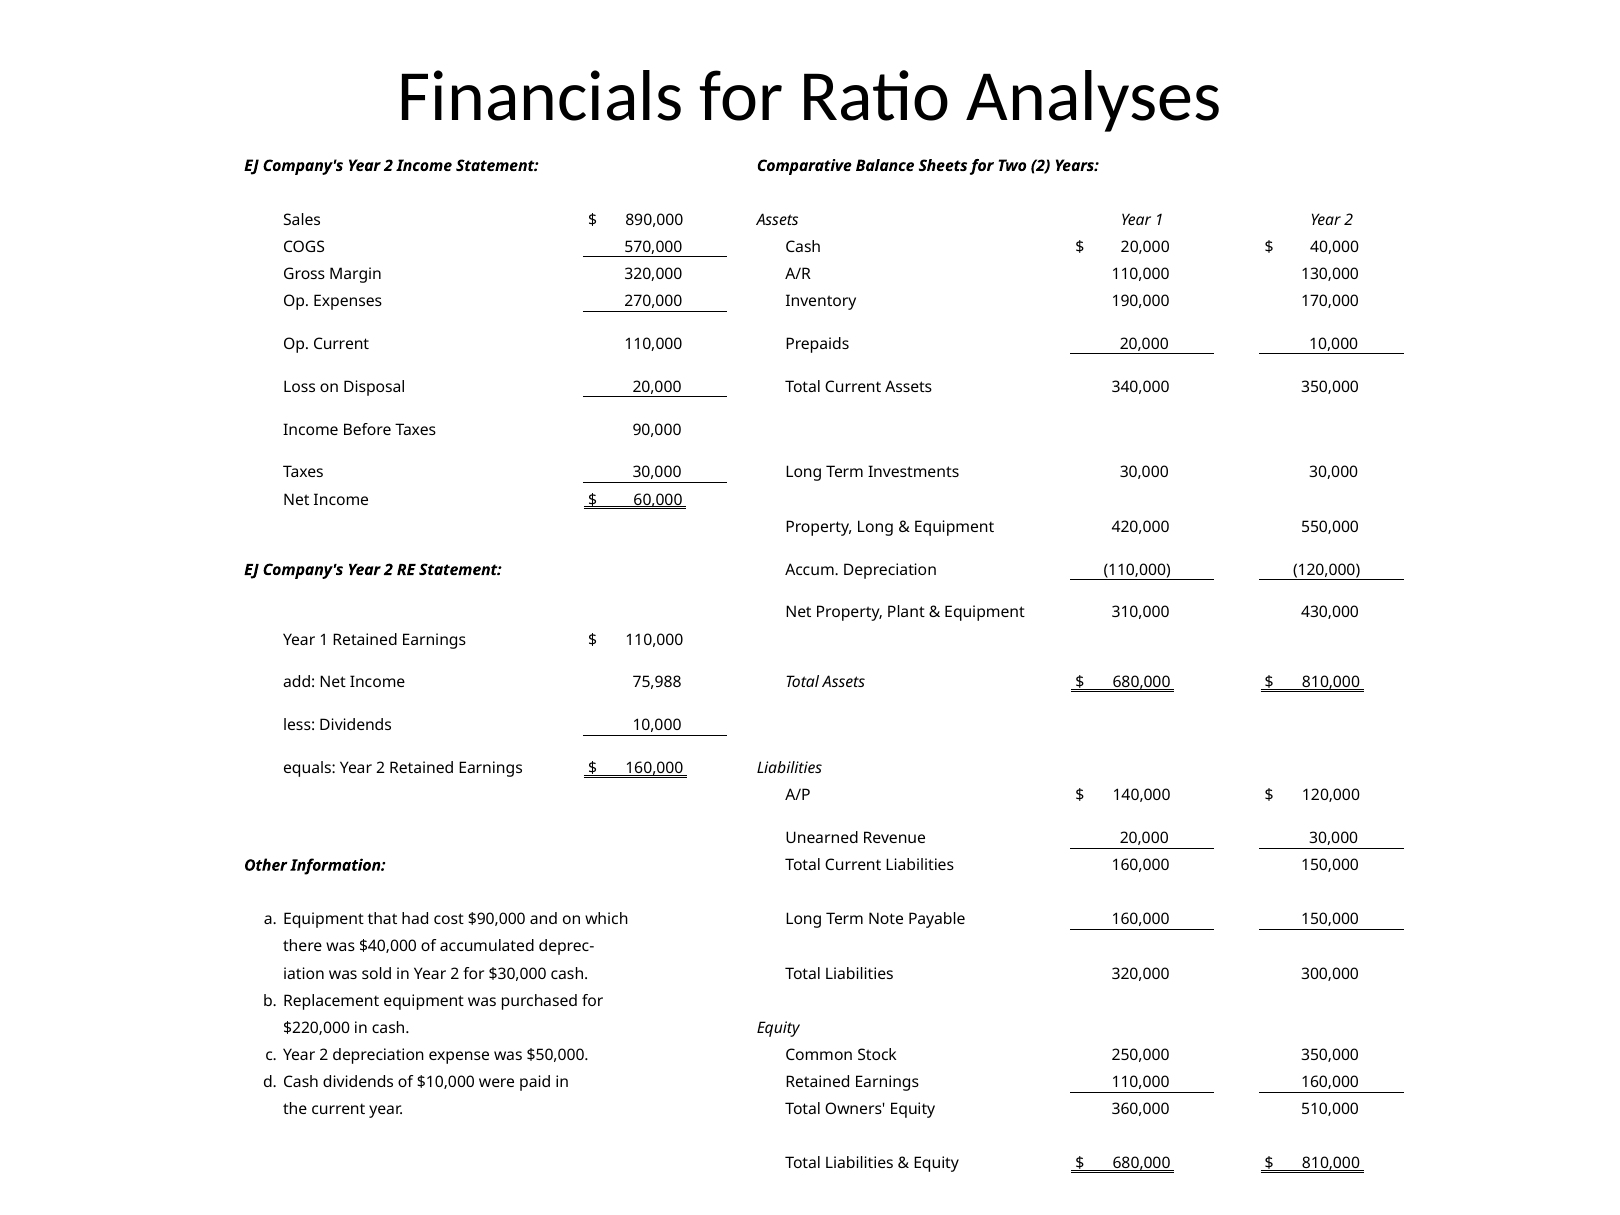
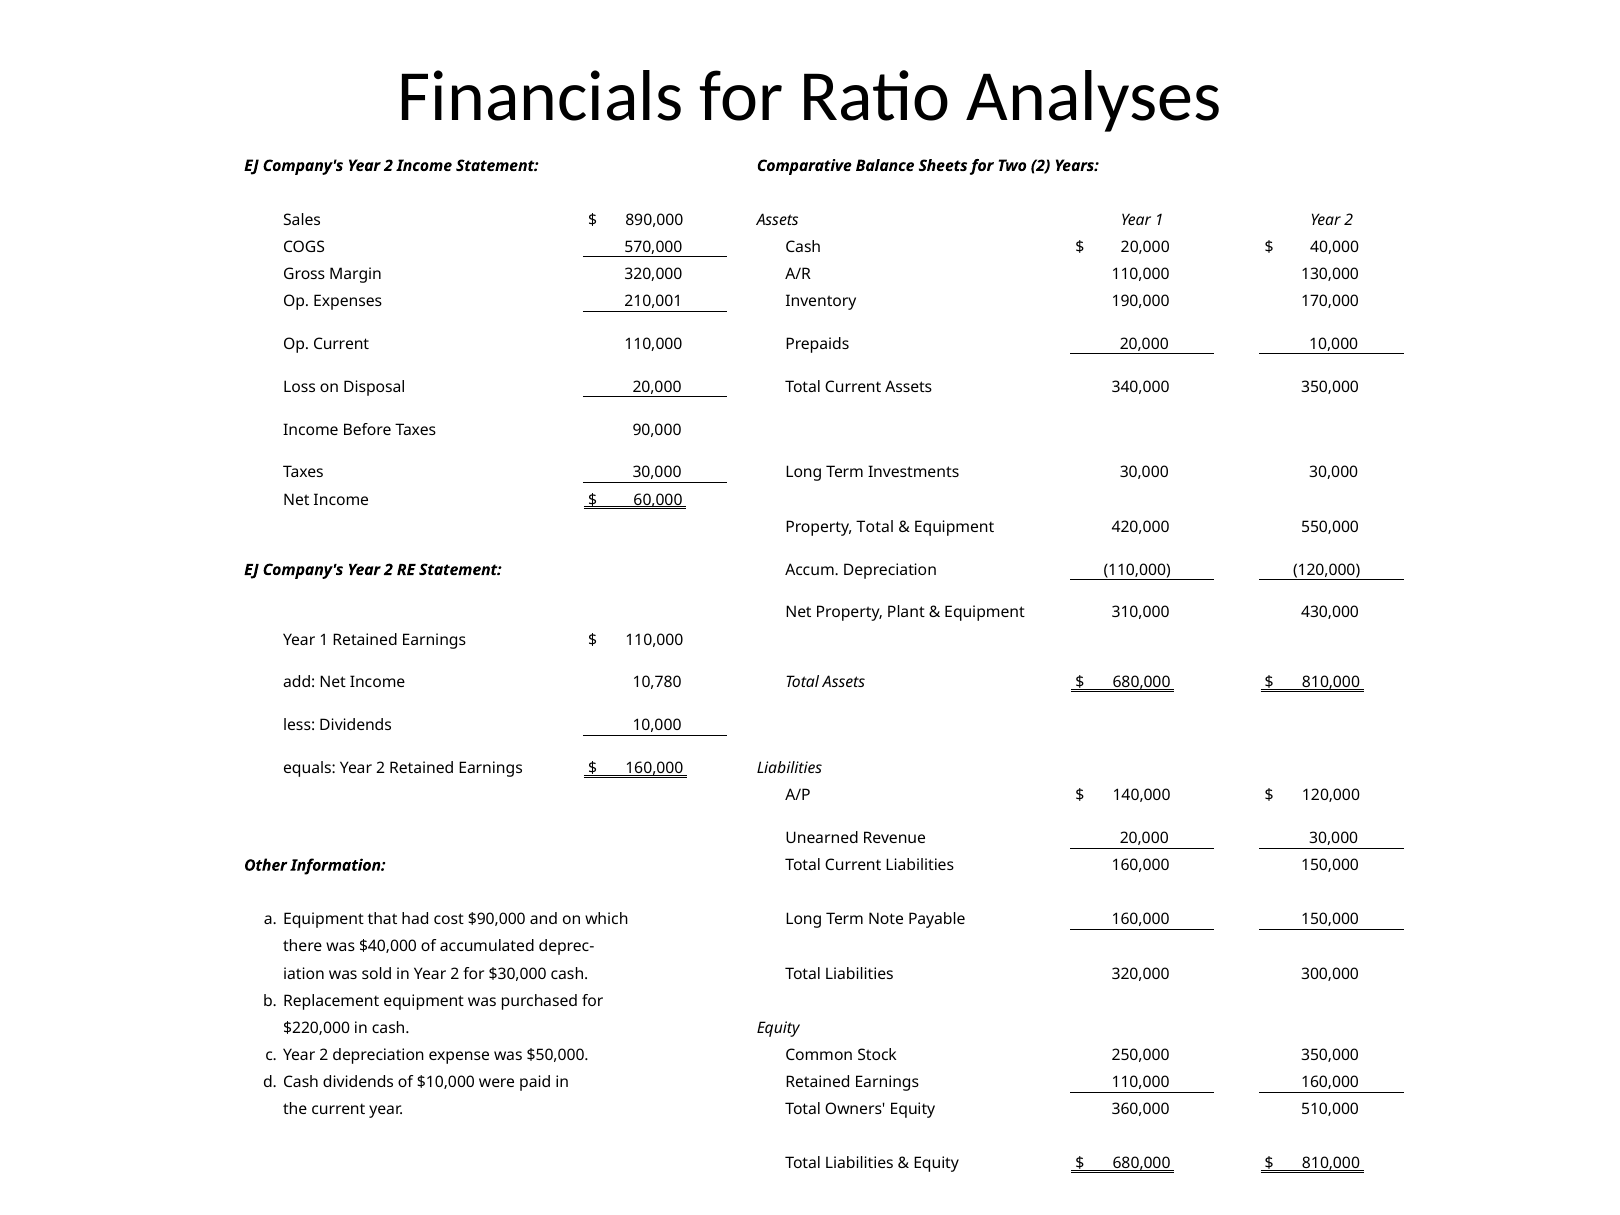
270,000: 270,000 -> 210,001
Property Long: Long -> Total
75,988: 75,988 -> 10,780
